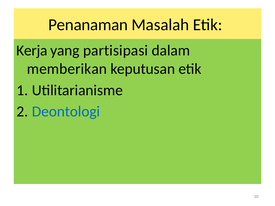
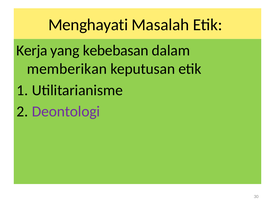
Penanaman: Penanaman -> Menghayati
partisipasi: partisipasi -> kebebasan
Deontologi colour: blue -> purple
